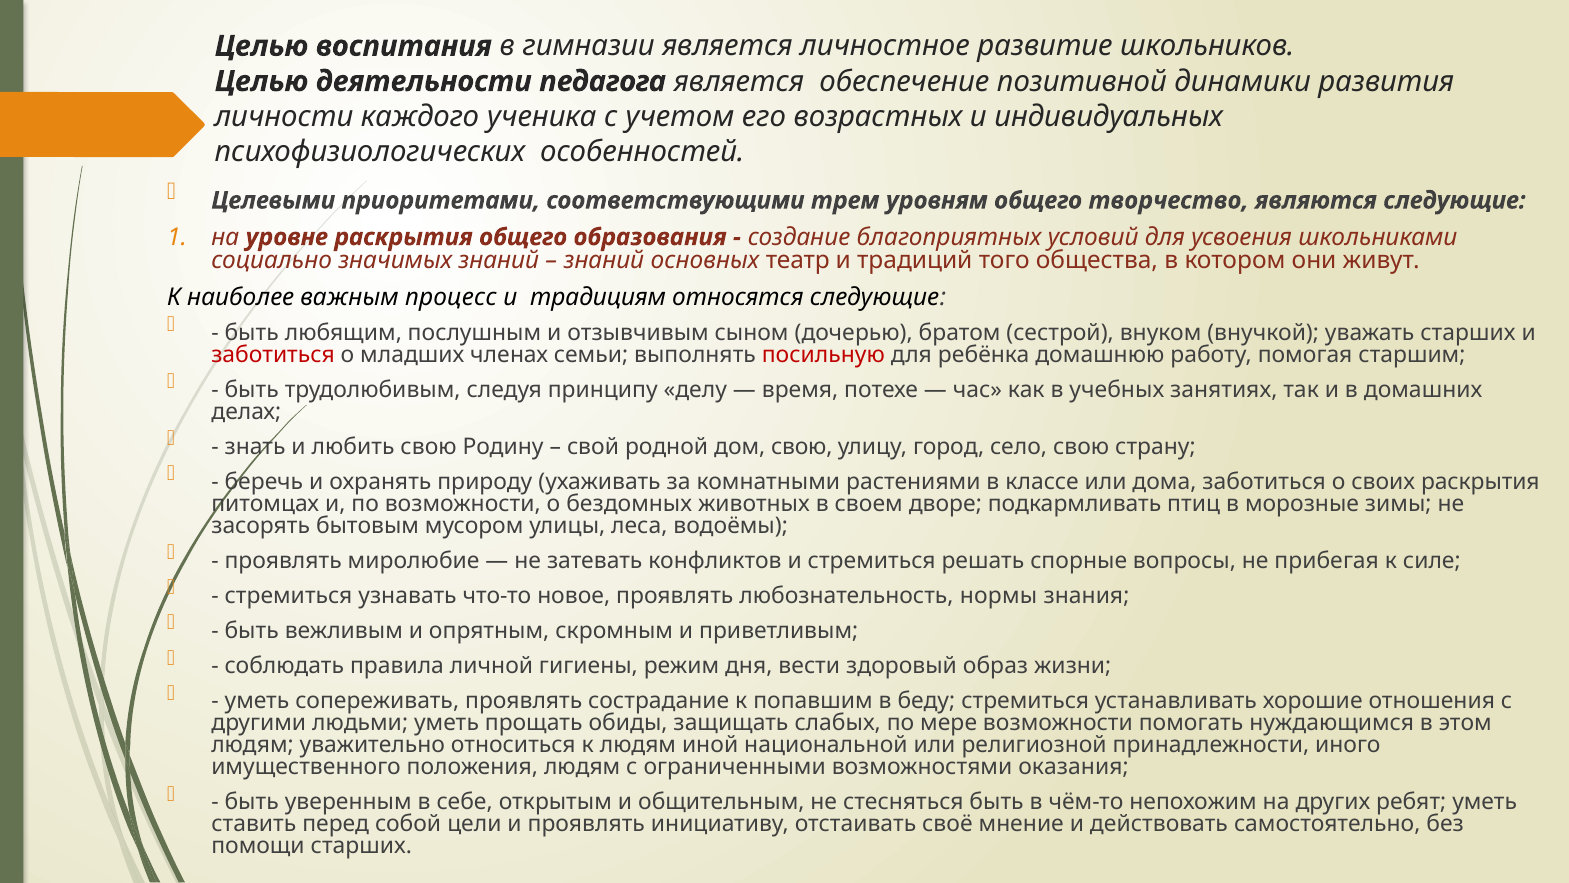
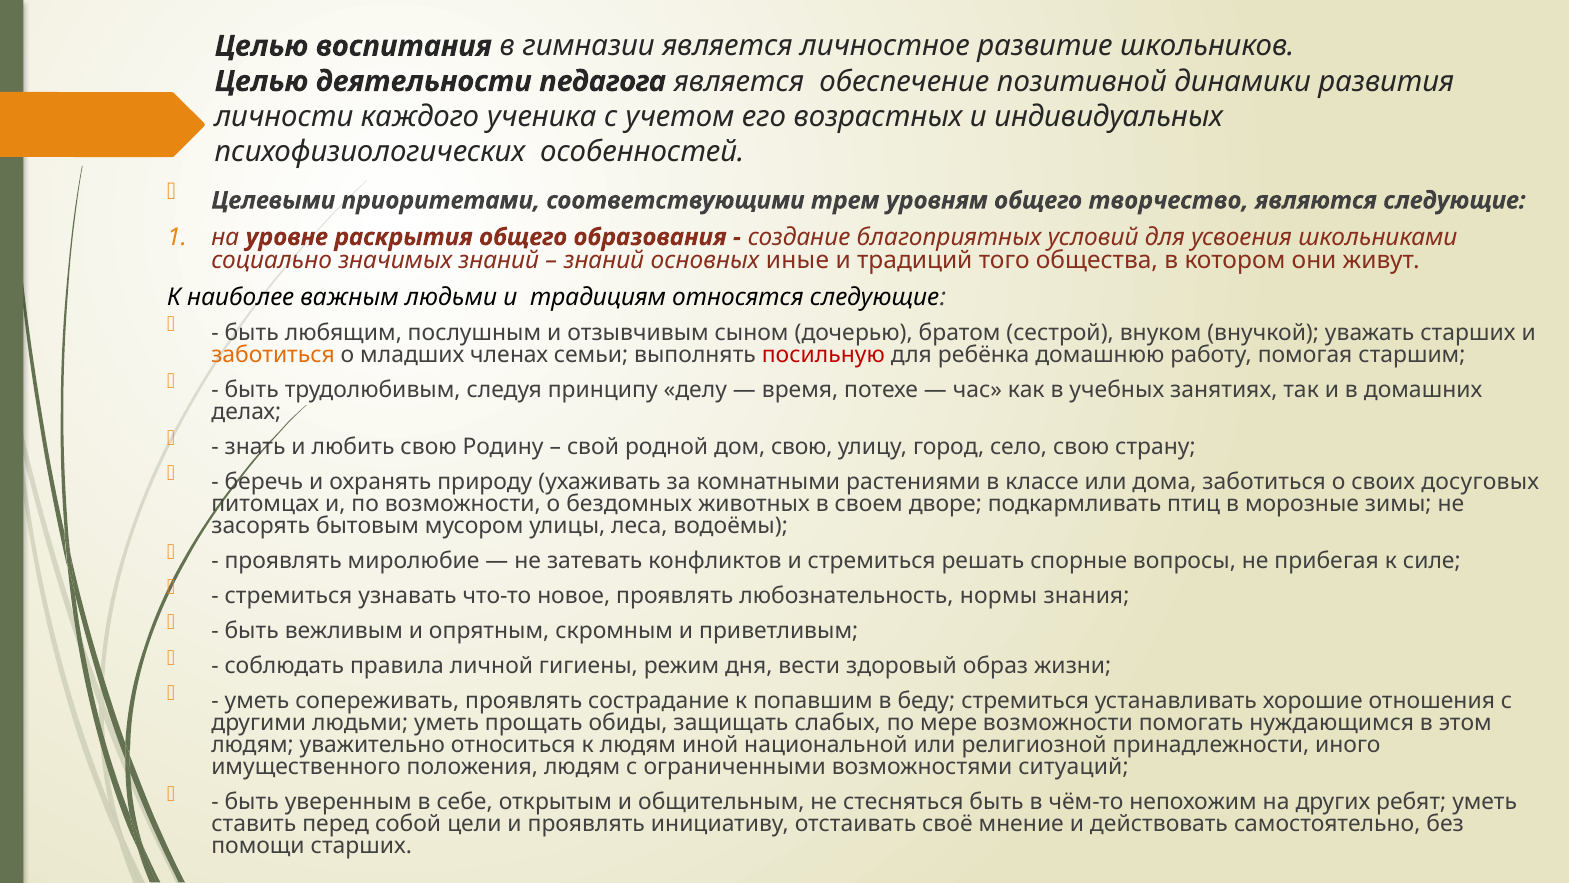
театр: театр -> иные
важным процесс: процесс -> людьми
заботиться at (273, 355) colour: red -> orange
своих раскрытия: раскрытия -> досуговых
оказания: оказания -> ситуаций
